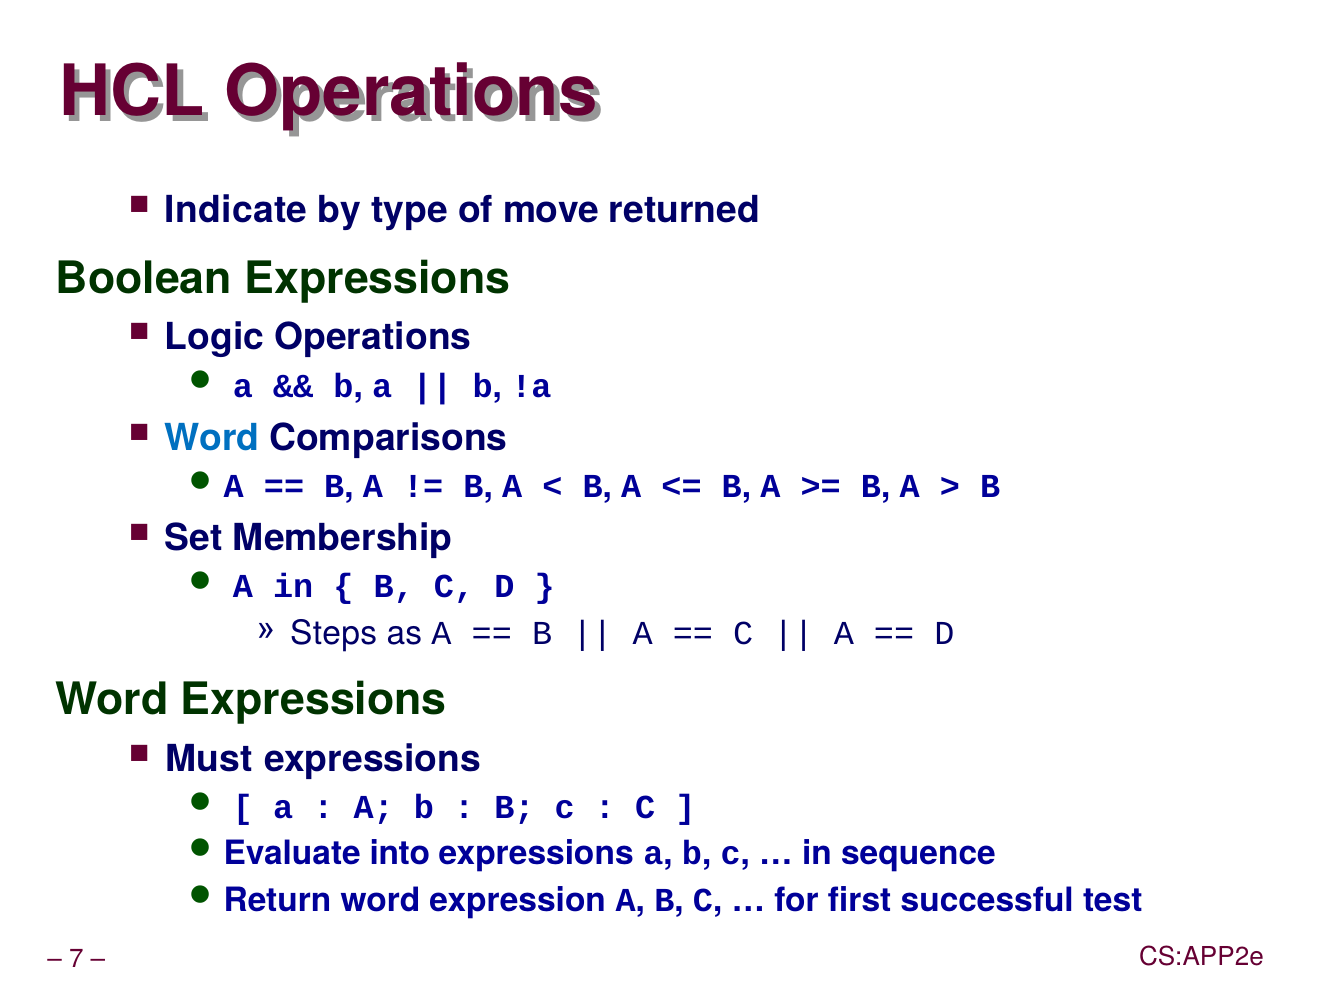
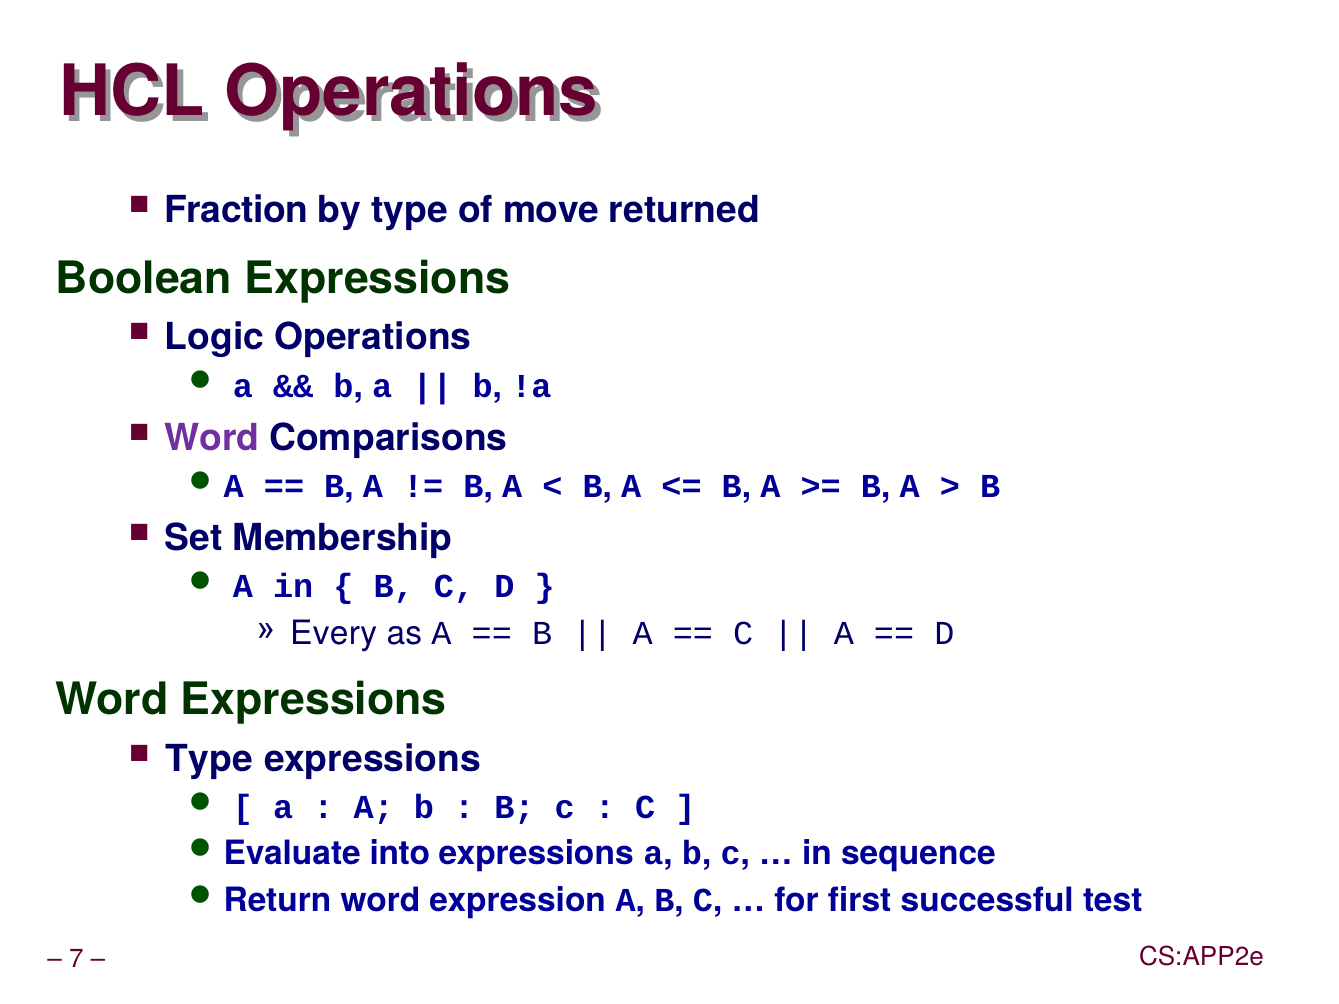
Indicate: Indicate -> Fraction
Word at (212, 438) colour: blue -> purple
Steps: Steps -> Every
Must at (209, 759): Must -> Type
